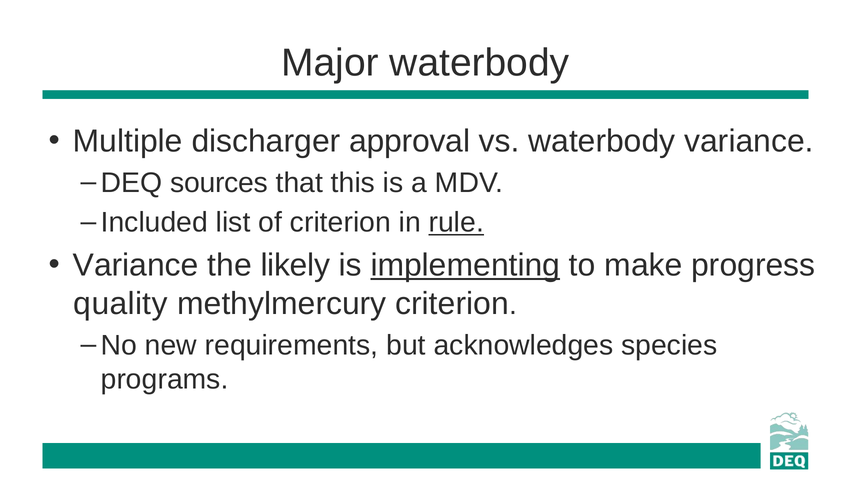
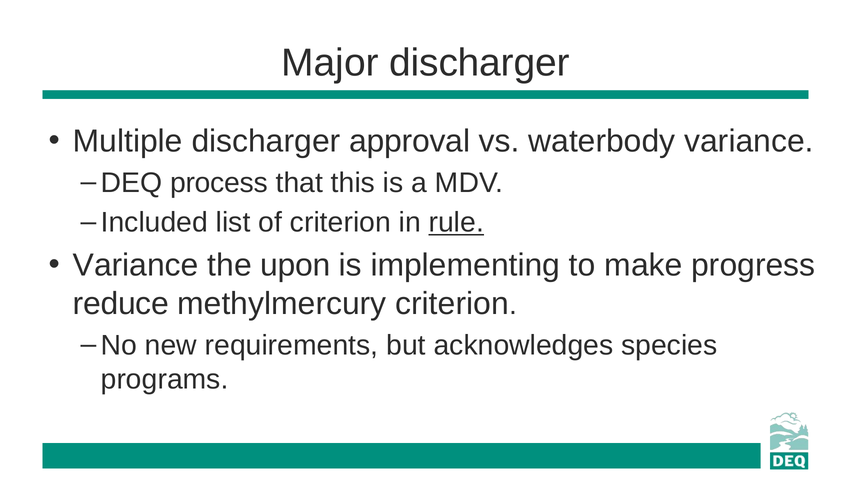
Major waterbody: waterbody -> discharger
sources: sources -> process
likely: likely -> upon
implementing underline: present -> none
quality: quality -> reduce
